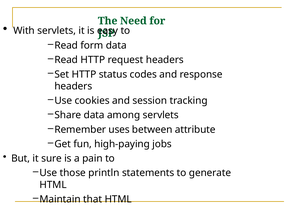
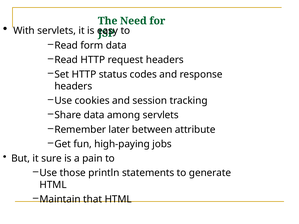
uses: uses -> later
